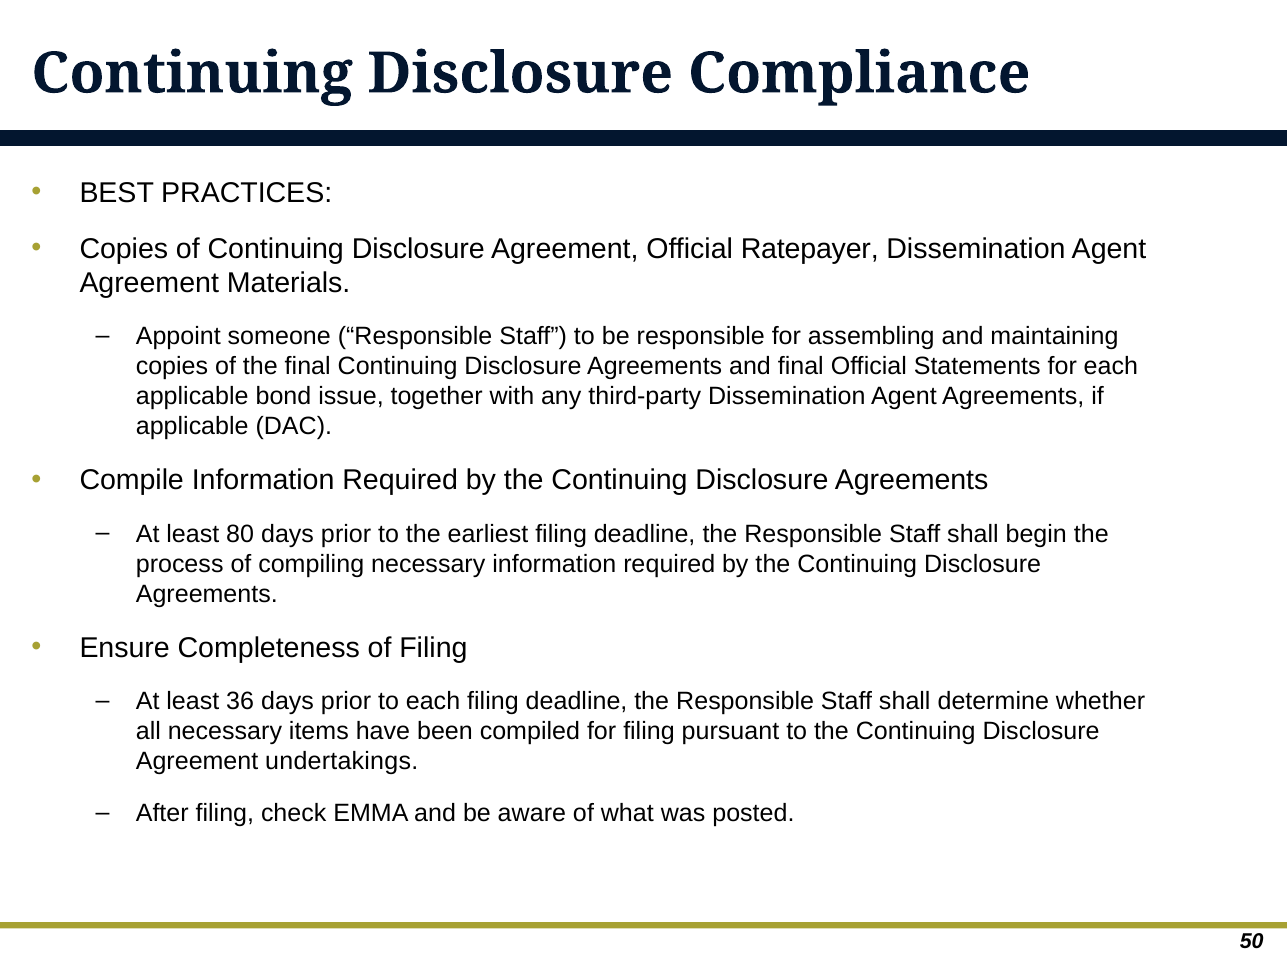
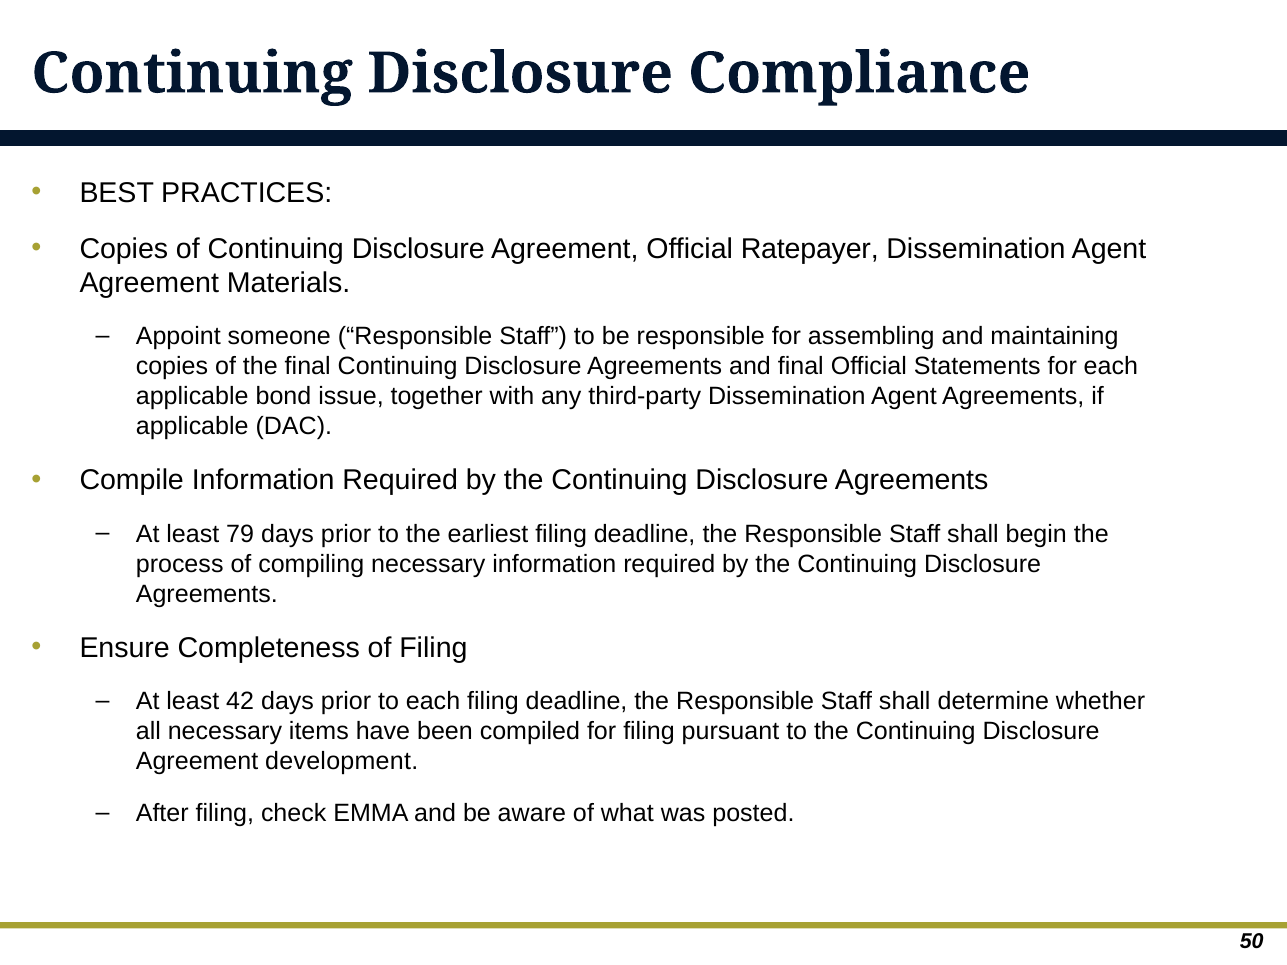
80: 80 -> 79
36: 36 -> 42
undertakings: undertakings -> development
